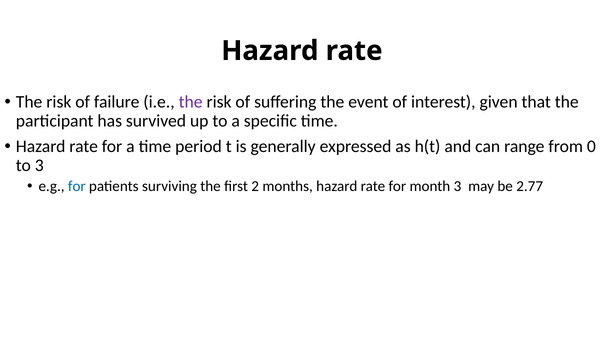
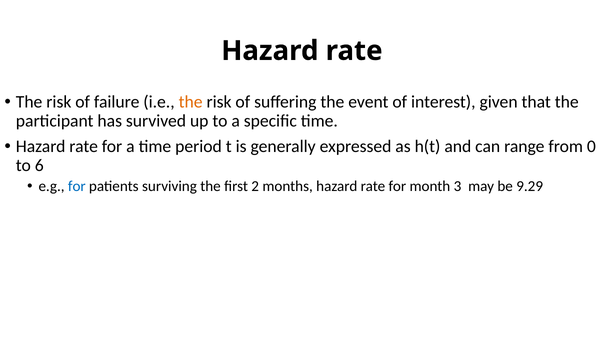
the at (191, 102) colour: purple -> orange
to 3: 3 -> 6
2.77: 2.77 -> 9.29
